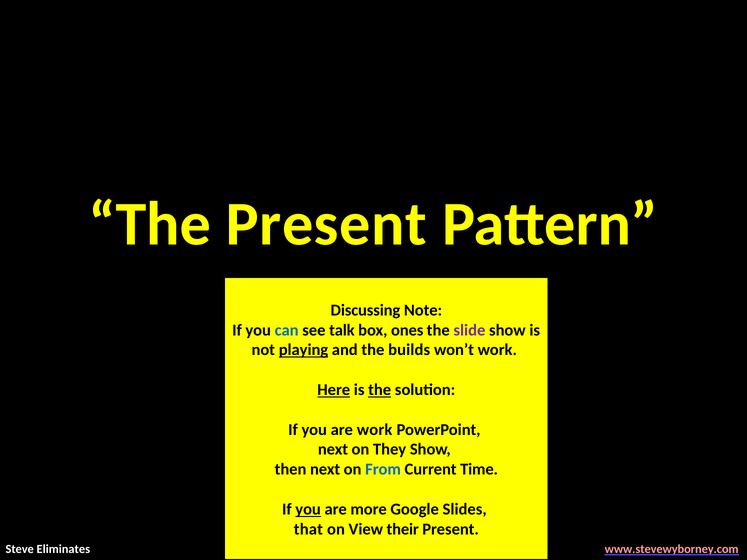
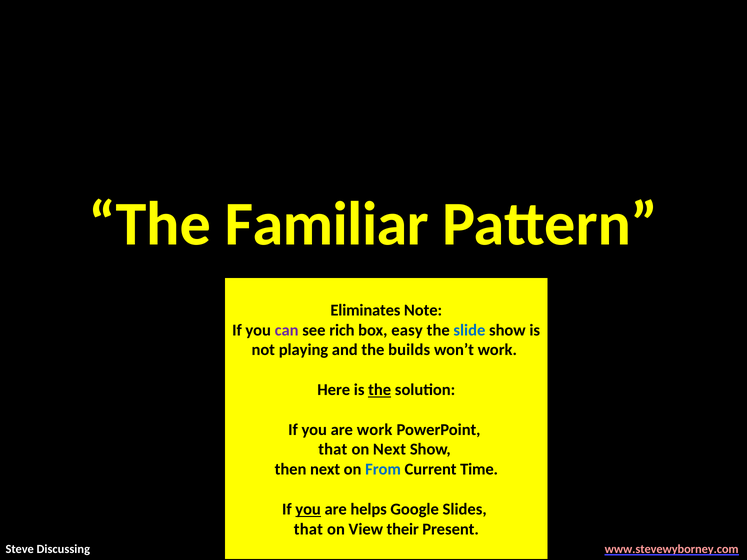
The Present: Present -> Familiar
Discussing: Discussing -> Eliminates
can colour: blue -> purple
talk: talk -> rich
ones: ones -> easy
slide colour: purple -> blue
playing underline: present -> none
Here underline: present -> none
next at (333, 450): next -> that
on They: They -> Next
more: more -> helps
Eliminates: Eliminates -> Discussing
